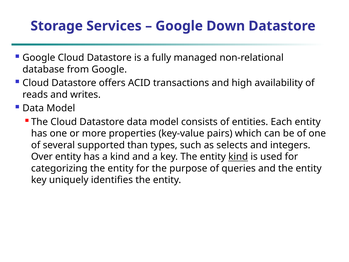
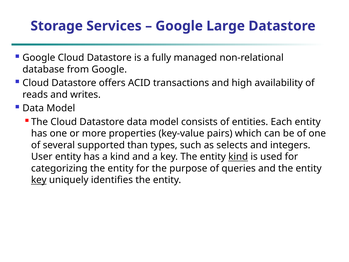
Down: Down -> Large
Over: Over -> User
key at (39, 180) underline: none -> present
